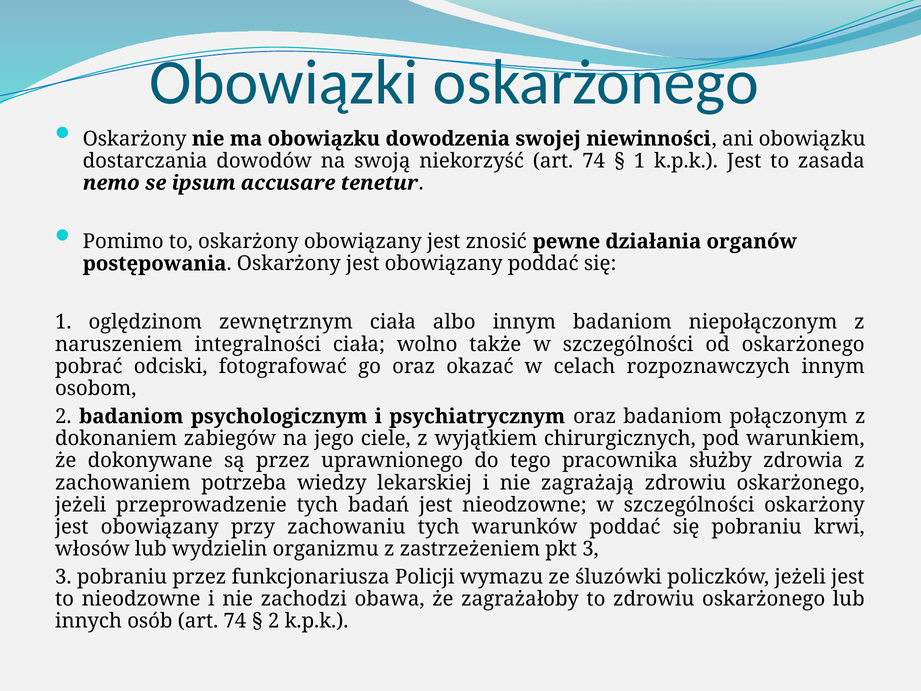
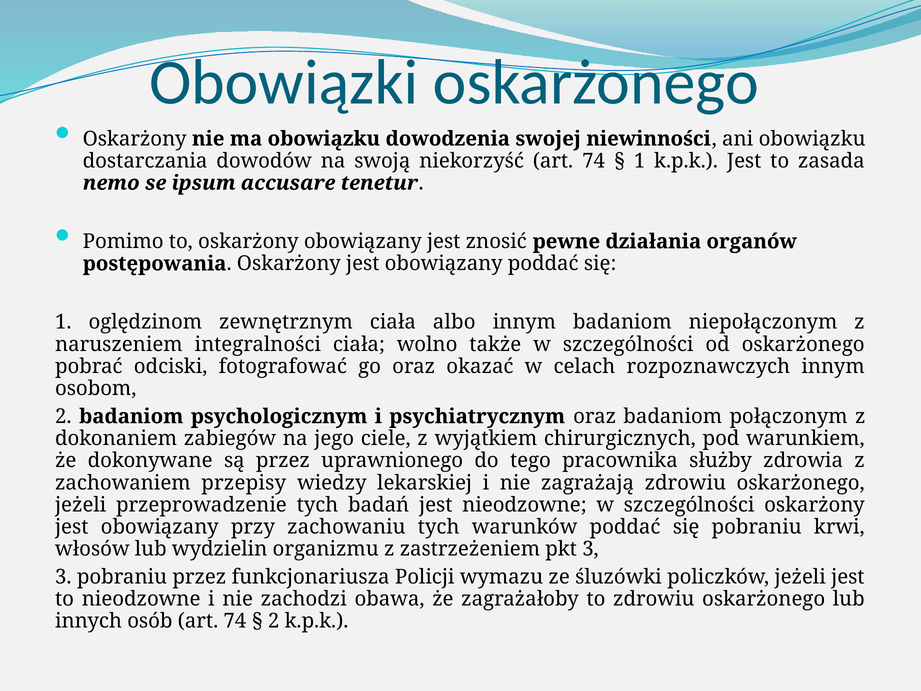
potrzeba: potrzeba -> przepisy
